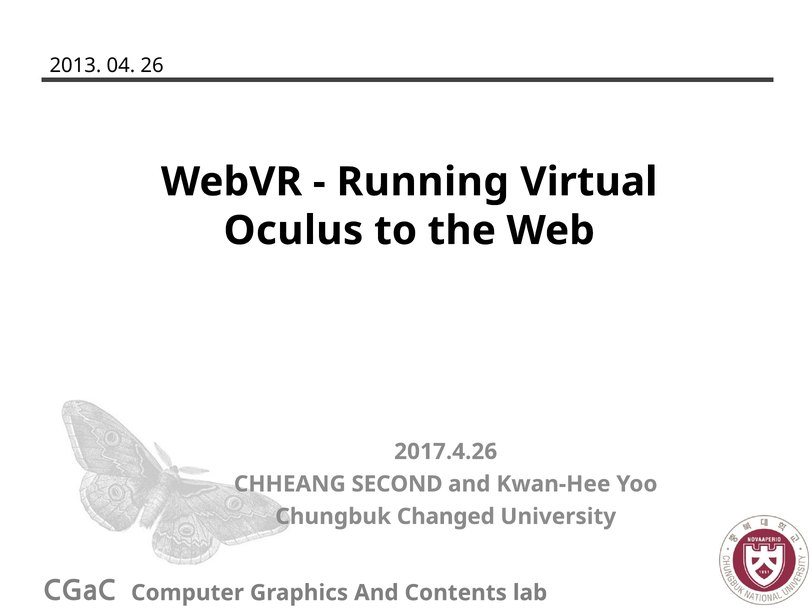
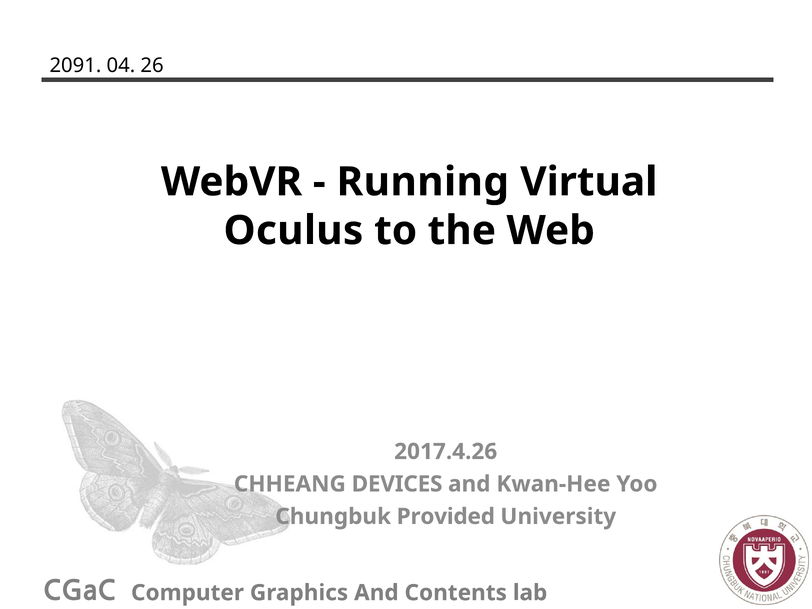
2013: 2013 -> 2091
SECOND: SECOND -> DEVICES
Changed: Changed -> Provided
